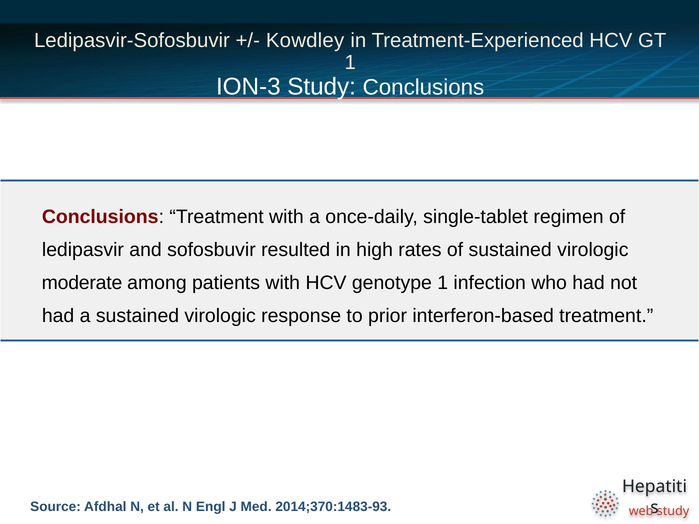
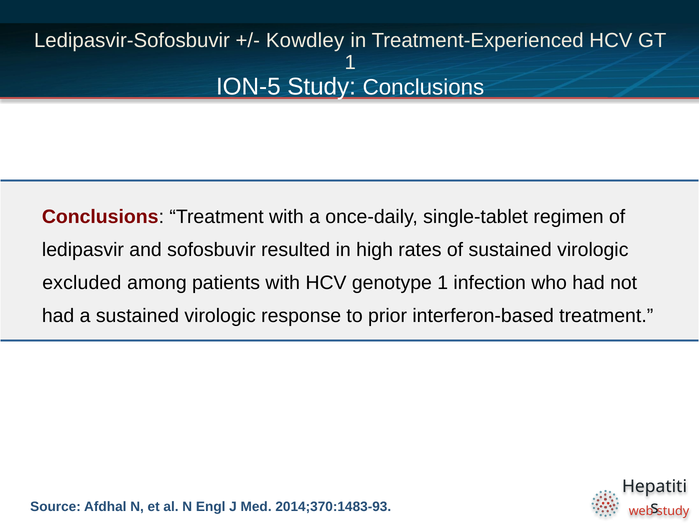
ION-3: ION-3 -> ION-5
moderate: moderate -> excluded
